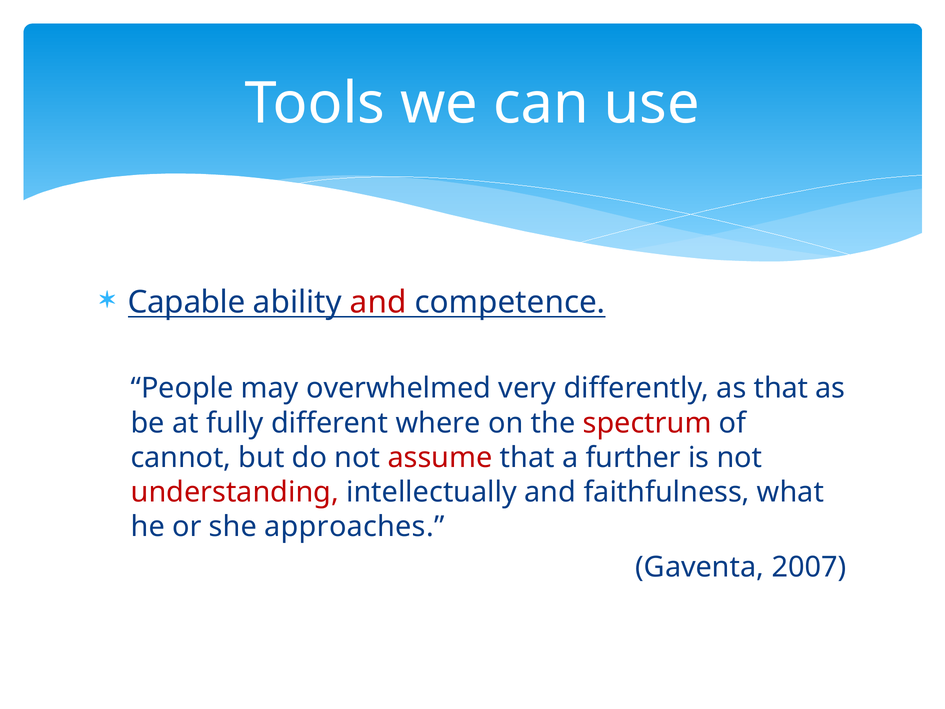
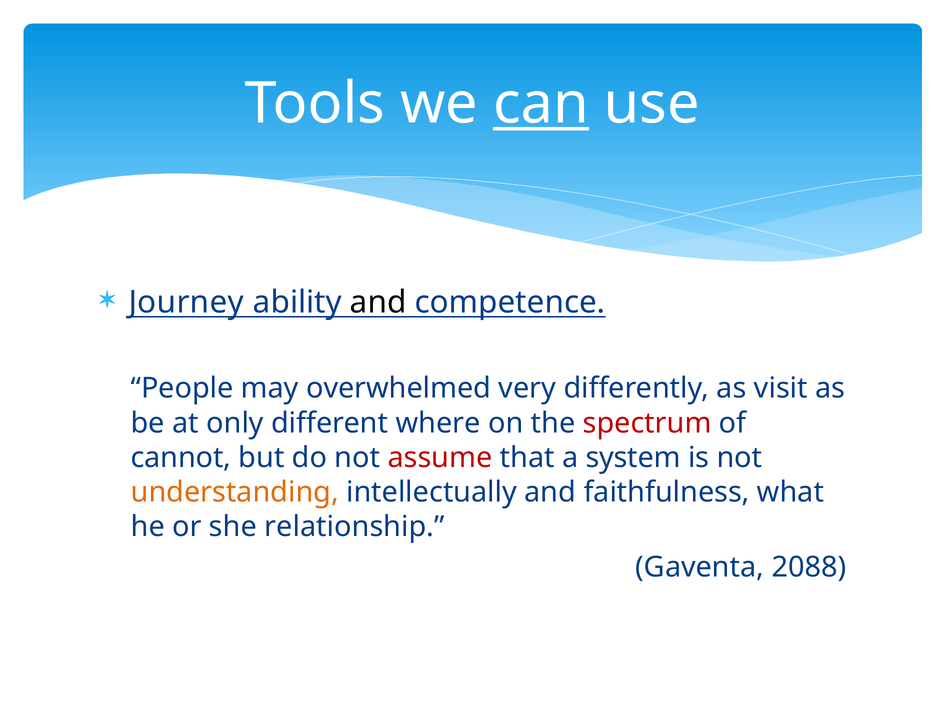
can underline: none -> present
Capable: Capable -> Journey
and at (378, 302) colour: red -> black
as that: that -> visit
fully: fully -> only
further: further -> system
understanding colour: red -> orange
approaches: approaches -> relationship
2007: 2007 -> 2088
